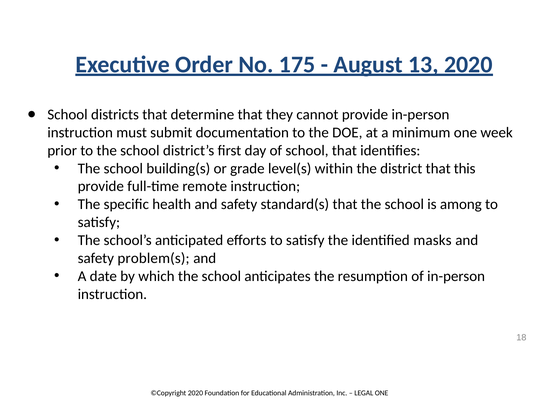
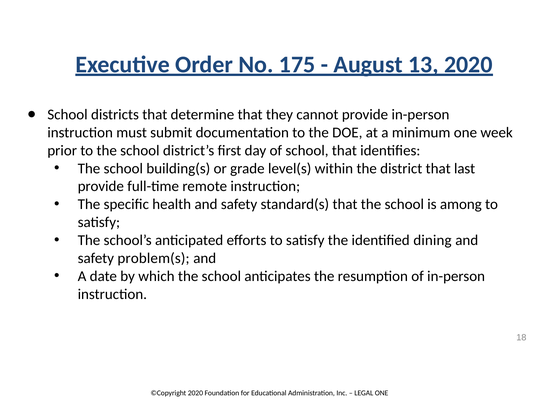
this: this -> last
masks: masks -> dining
